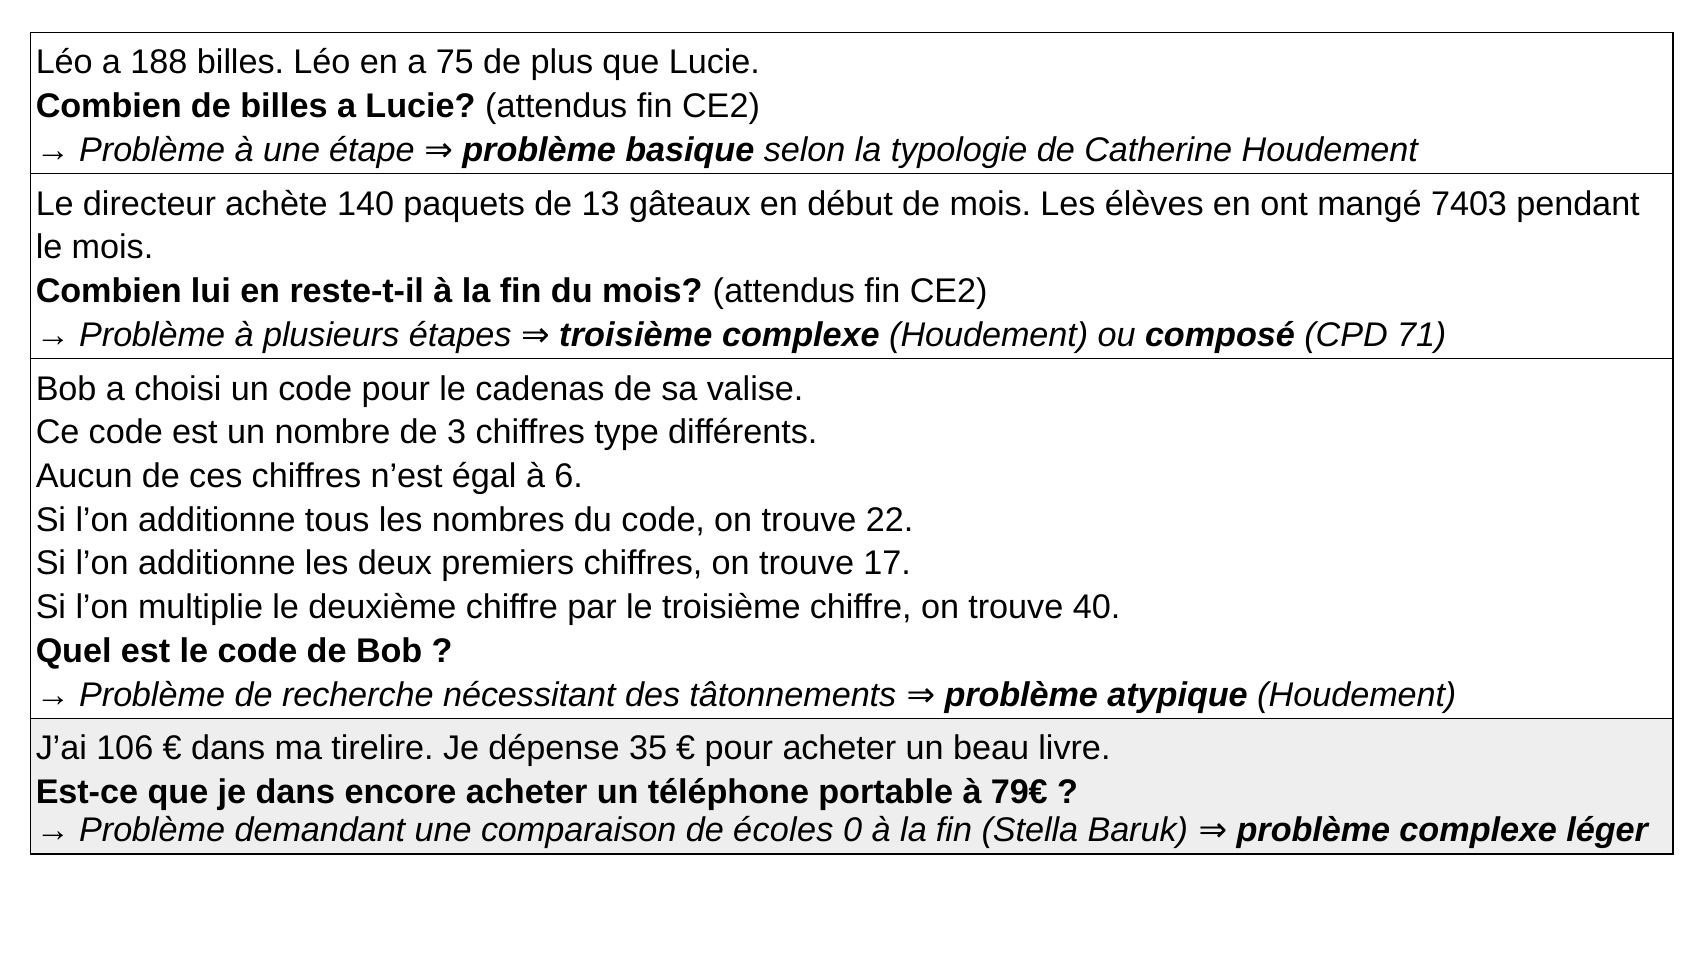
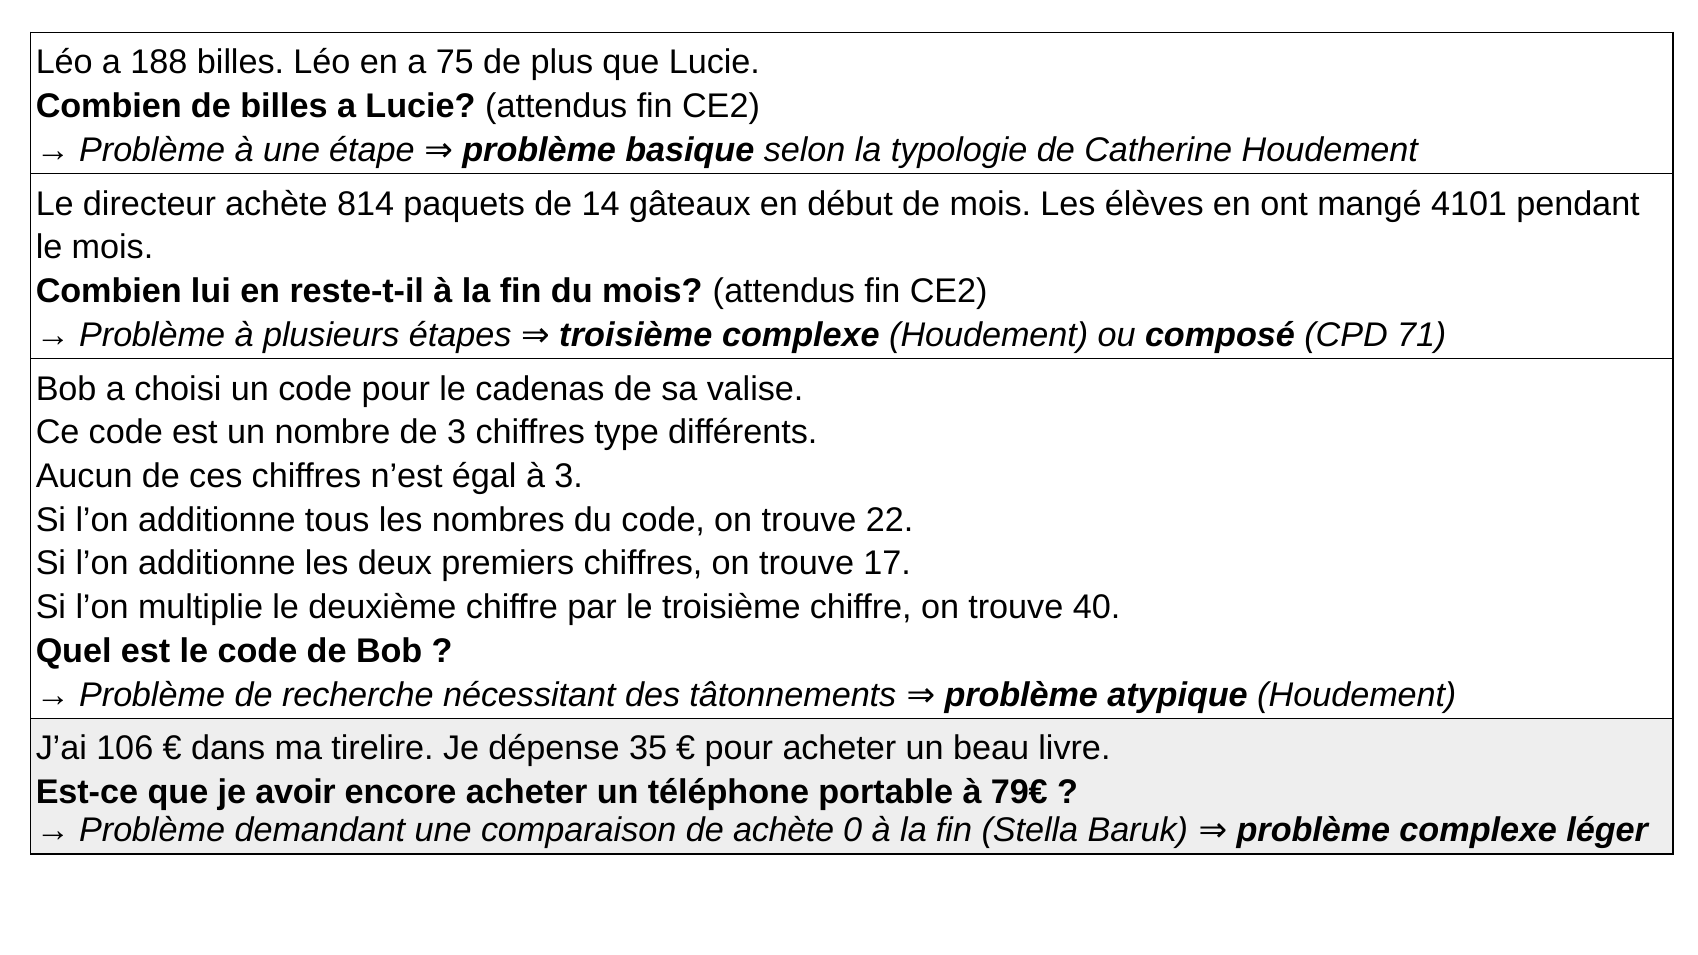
140: 140 -> 814
13: 13 -> 14
7403: 7403 -> 4101
à 6: 6 -> 3
je dans: dans -> avoir
de écoles: écoles -> achète
